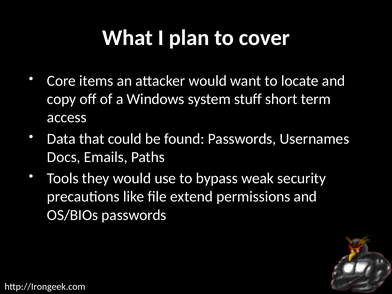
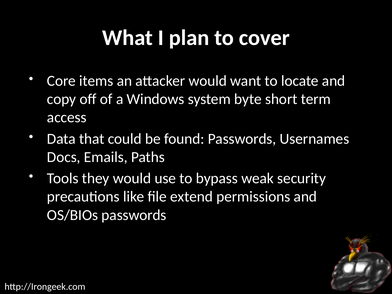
stuff: stuff -> byte
